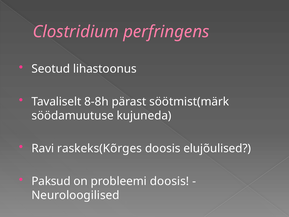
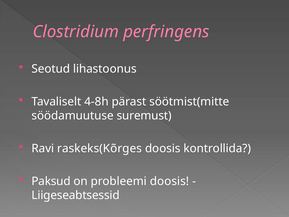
8-8h: 8-8h -> 4-8h
söötmist(märk: söötmist(märk -> söötmist(mitte
kujuneda: kujuneda -> suremust
elujõulised: elujõulised -> kontrollida
Neuroloogilised: Neuroloogilised -> Liigeseabtsessid
